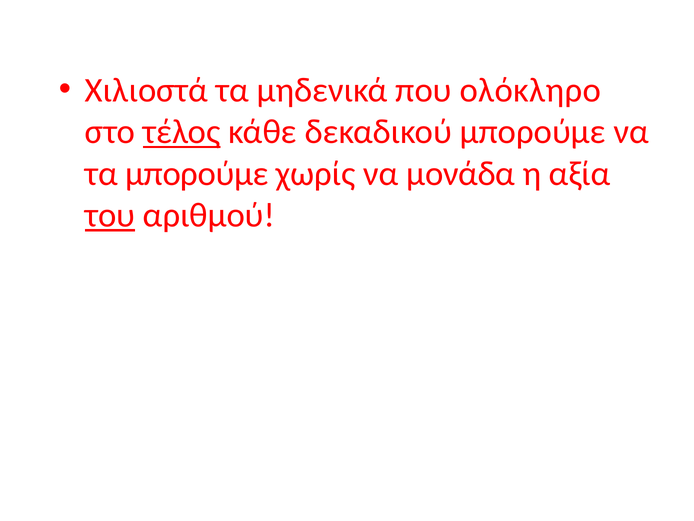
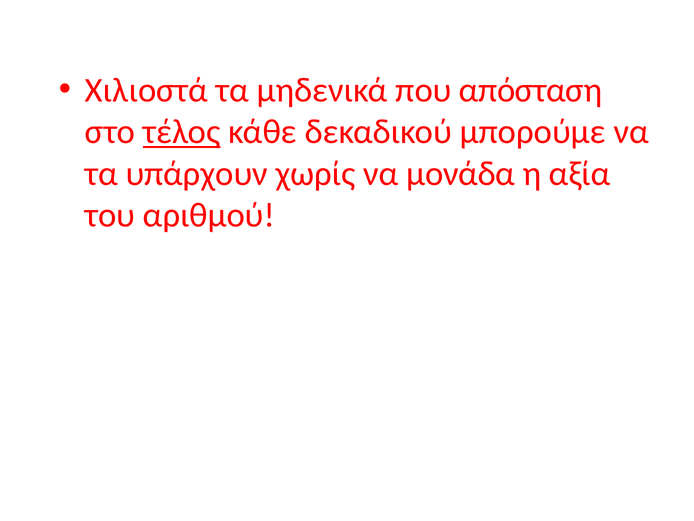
ολόκληρο: ολόκληρο -> απόσταση
τα μπορούμε: μπορούμε -> υπάρχουν
του underline: present -> none
